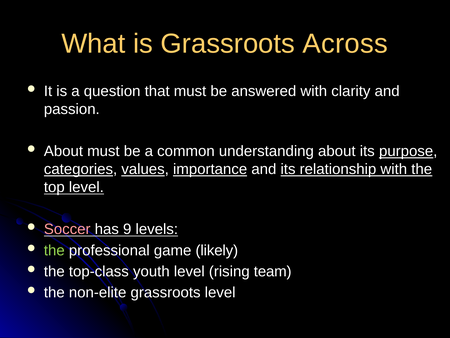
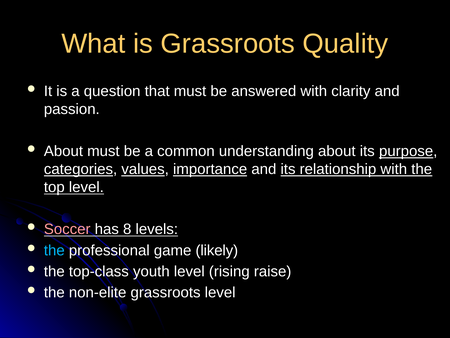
Across: Across -> Quality
9: 9 -> 8
the at (54, 250) colour: light green -> light blue
team: team -> raise
